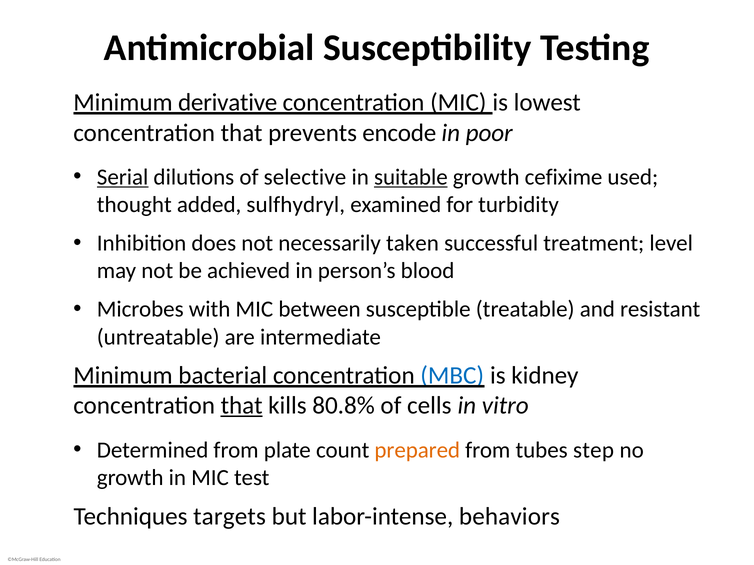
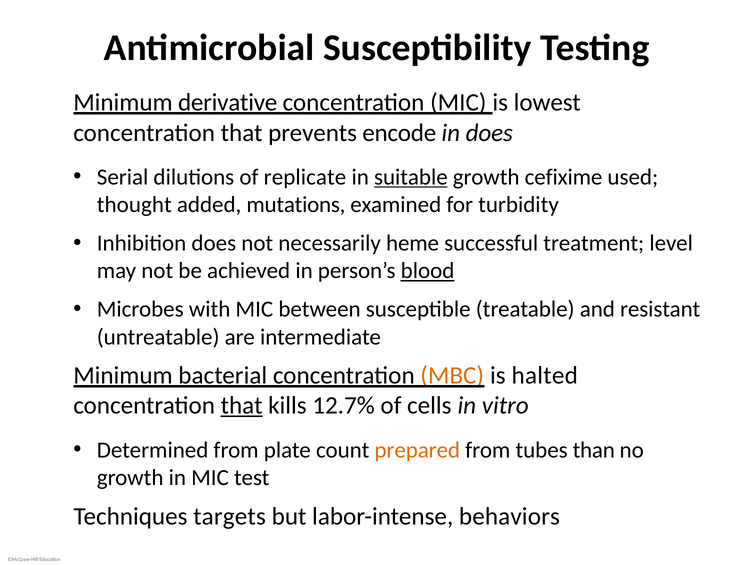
in poor: poor -> does
Serial underline: present -> none
selective: selective -> replicate
sulfhydryl: sulfhydryl -> mutations
taken: taken -> heme
blood underline: none -> present
MBC colour: blue -> orange
kidney: kidney -> halted
80.8%: 80.8% -> 12.7%
step: step -> than
